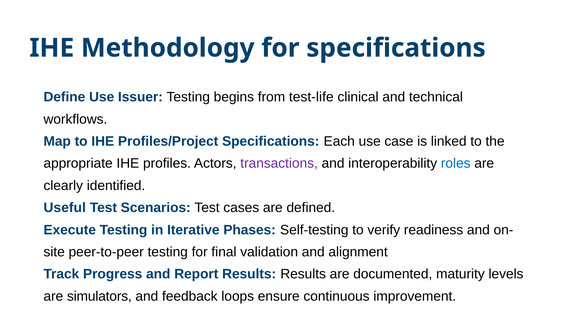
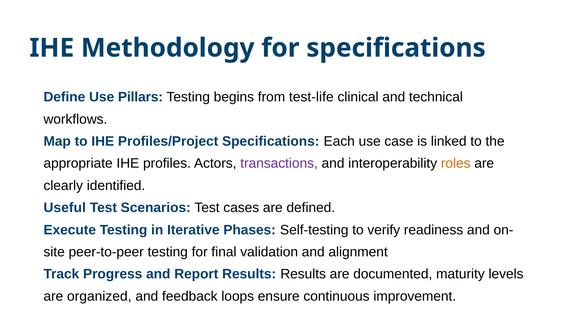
Issuer: Issuer -> Pillars
roles colour: blue -> orange
simulators: simulators -> organized
